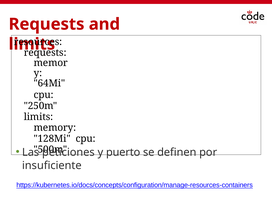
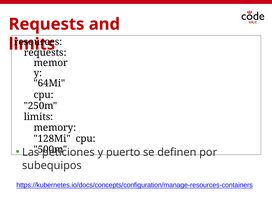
insuficiente: insuficiente -> subequipos
